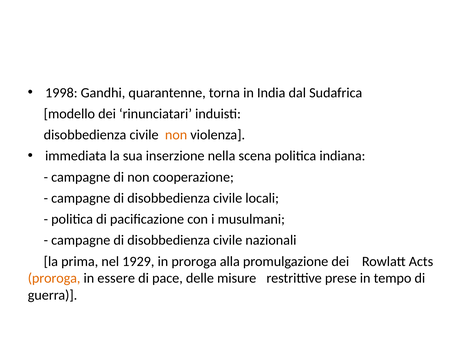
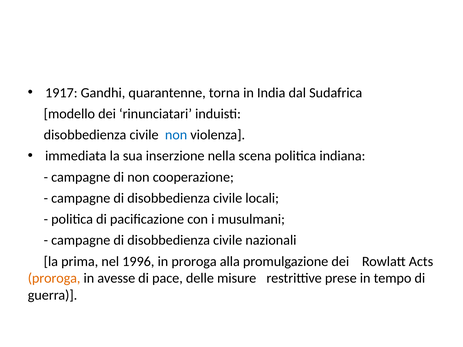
1998: 1998 -> 1917
non at (176, 135) colour: orange -> blue
1929: 1929 -> 1996
essere: essere -> avesse
